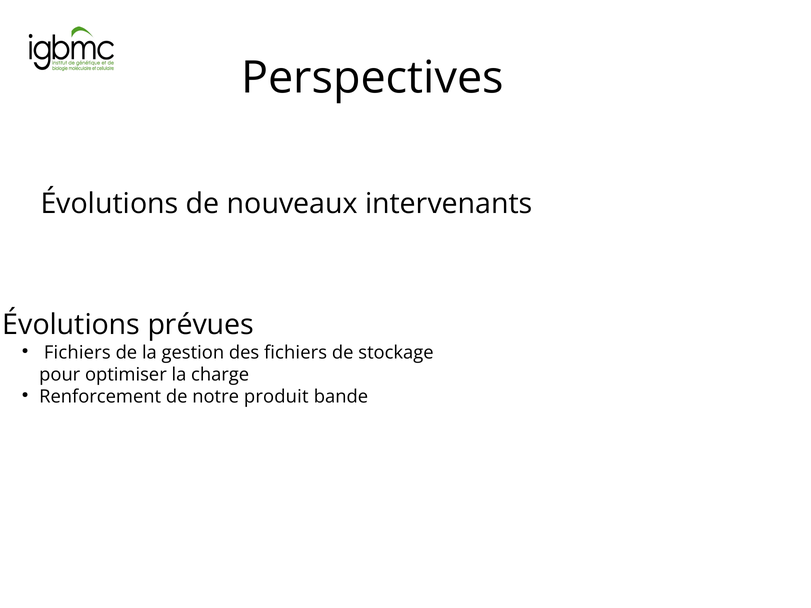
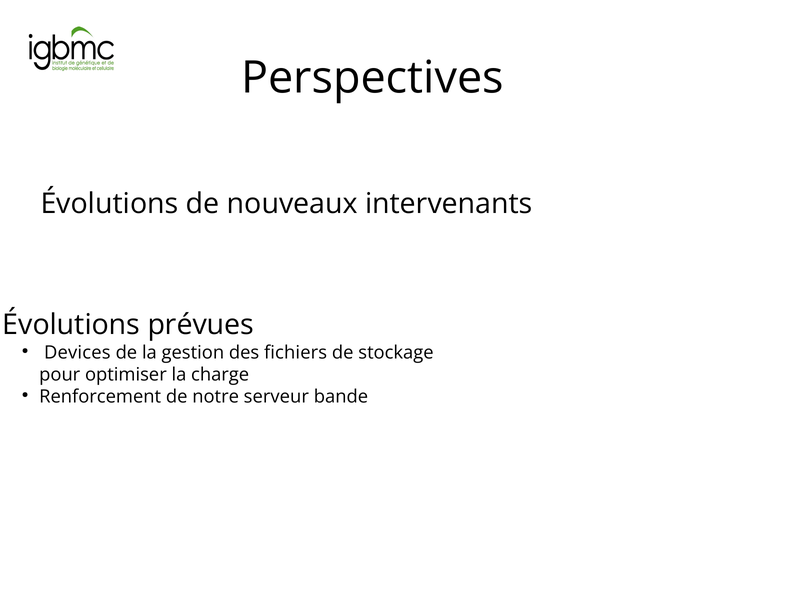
Fichiers at (77, 353): Fichiers -> Devices
produit: produit -> serveur
